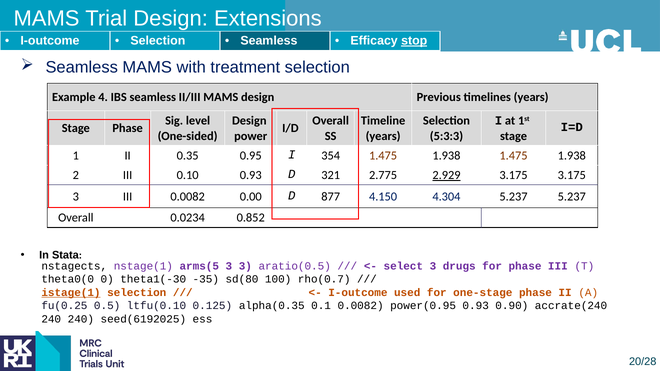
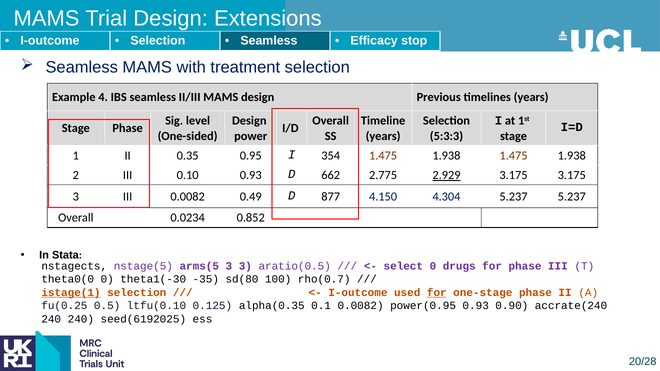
stop underline: present -> none
321: 321 -> 662
0.00: 0.00 -> 0.49
nstage(1: nstage(1 -> nstage(5
select 3: 3 -> 0
for at (437, 293) underline: none -> present
